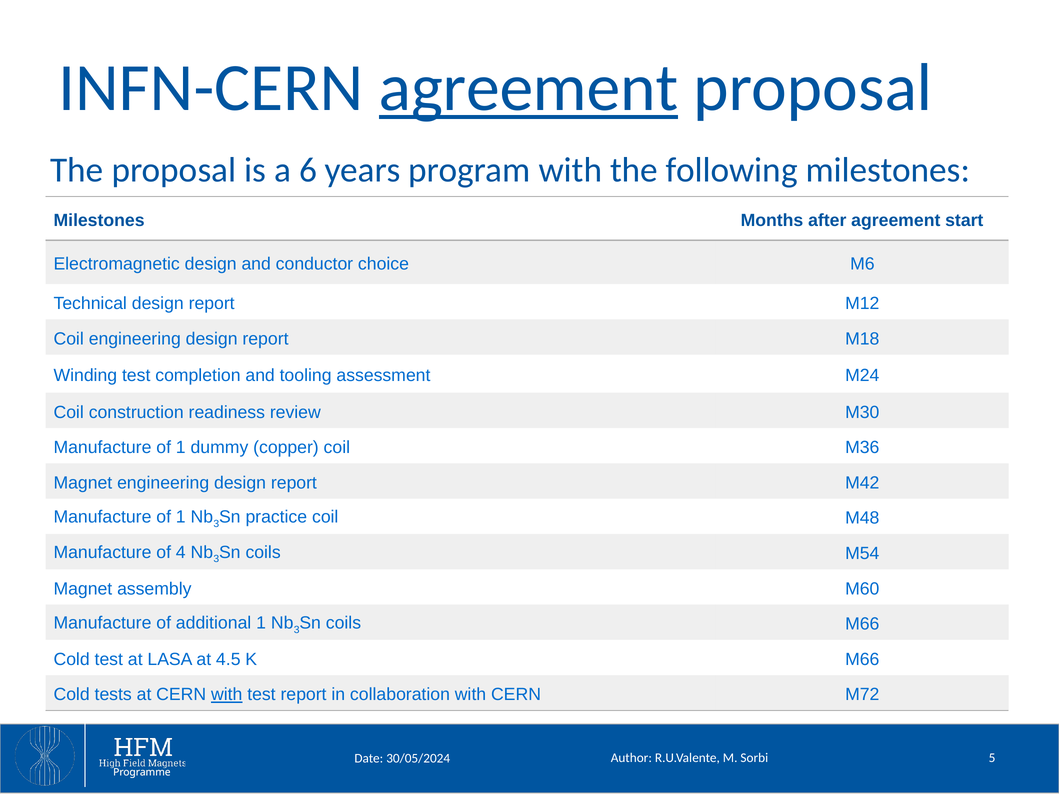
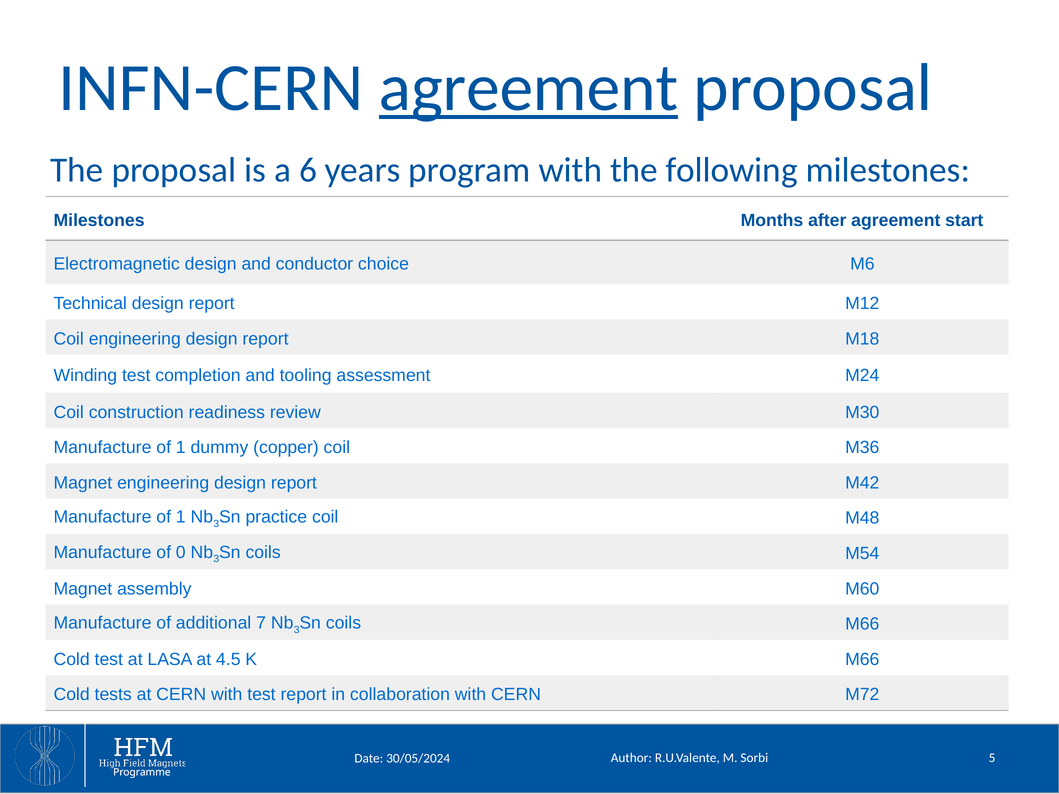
4: 4 -> 0
additional 1: 1 -> 7
with at (227, 695) underline: present -> none
